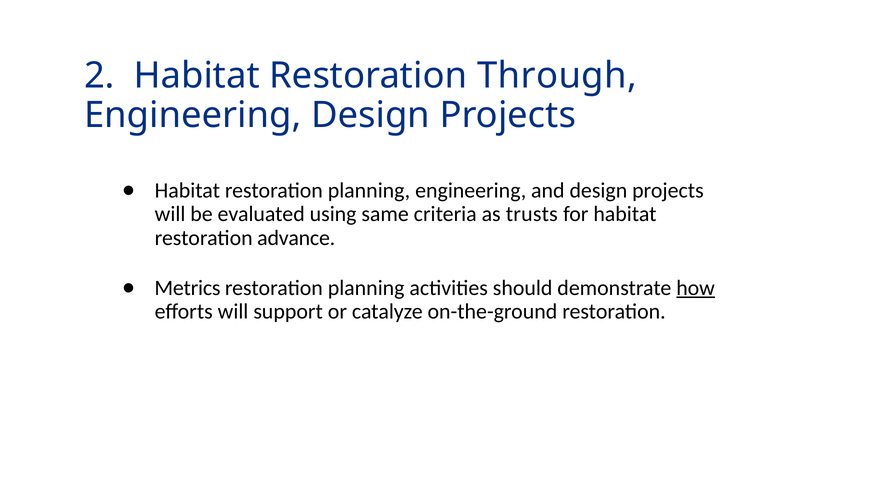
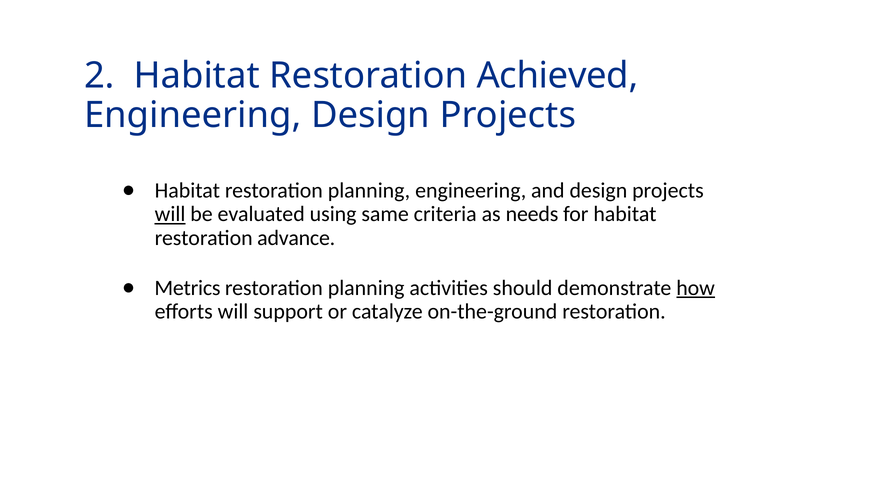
Through: Through -> Achieved
will at (170, 214) underline: none -> present
trusts: trusts -> needs
